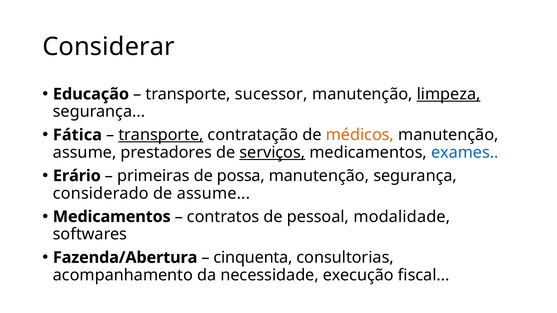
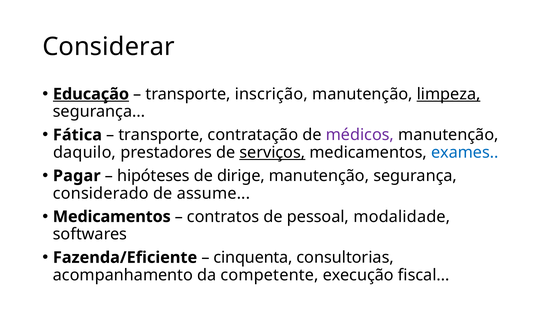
Educação underline: none -> present
sucessor: sucessor -> inscrição
transporte at (161, 135) underline: present -> none
médicos colour: orange -> purple
assume at (85, 153): assume -> daquilo
Erário: Erário -> Pagar
primeiras: primeiras -> hipóteses
possa: possa -> dirige
Fazenda/Abertura: Fazenda/Abertura -> Fazenda/Eficiente
necessidade: necessidade -> competente
